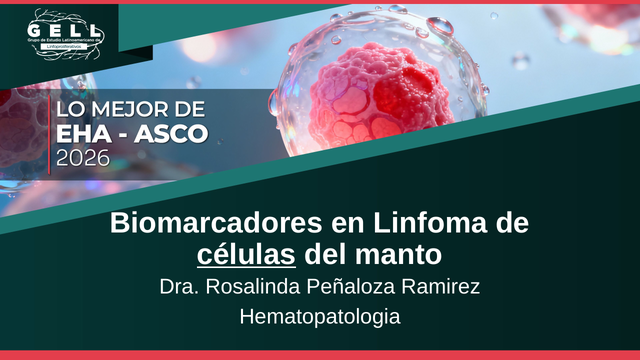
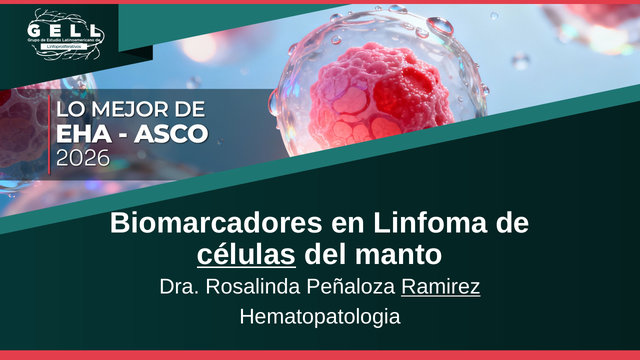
Ramirez underline: none -> present
